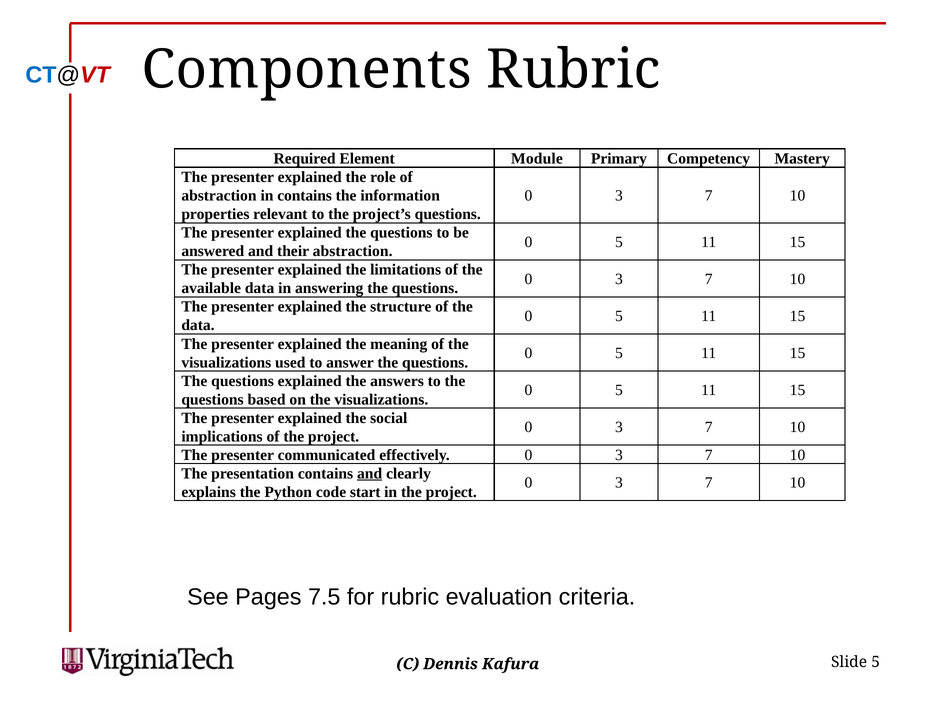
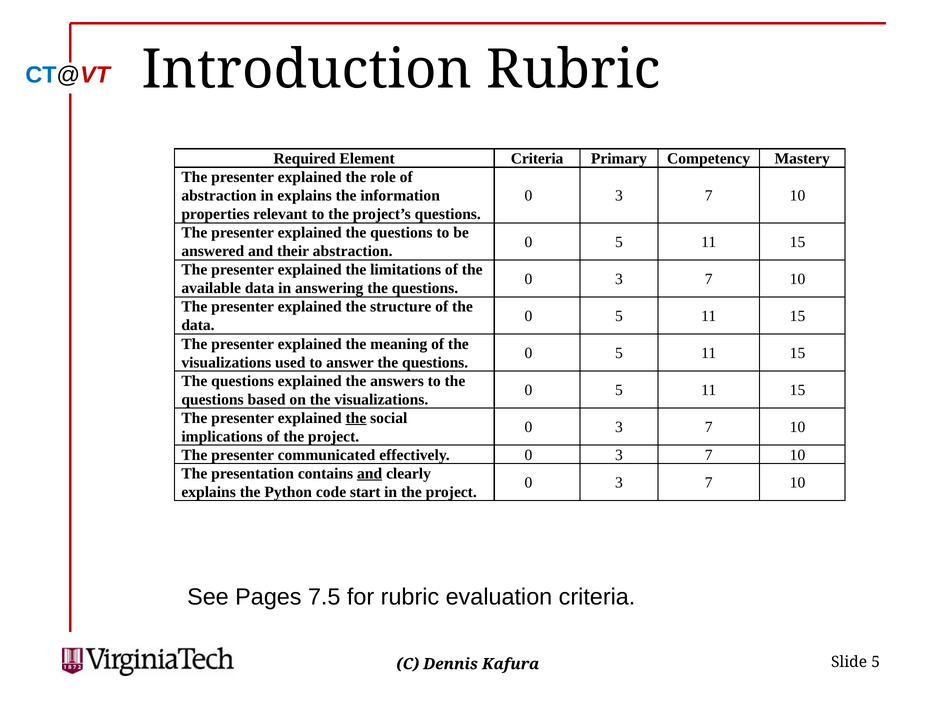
Components: Components -> Introduction
Element Module: Module -> Criteria
in contains: contains -> explains
the at (356, 418) underline: none -> present
